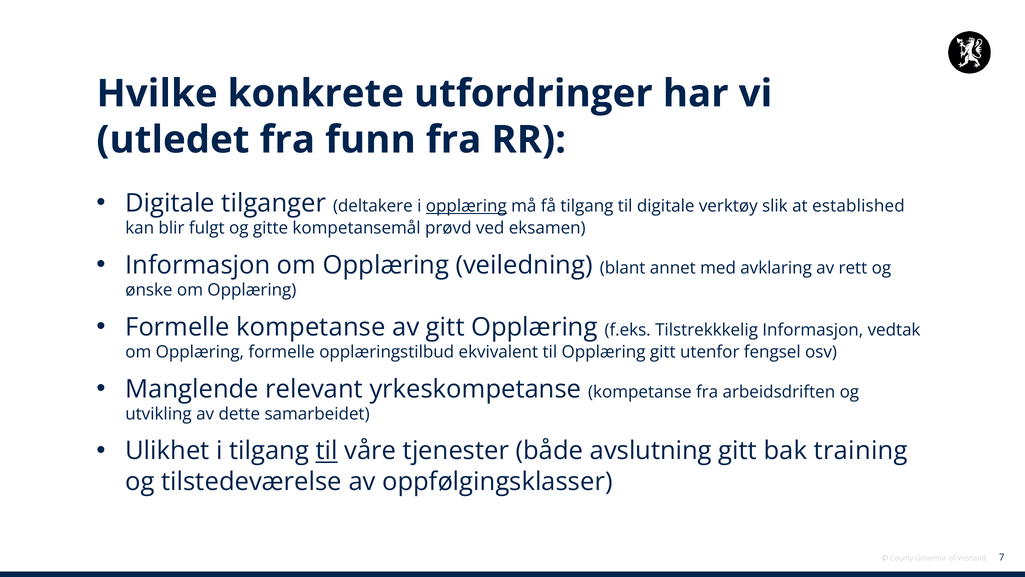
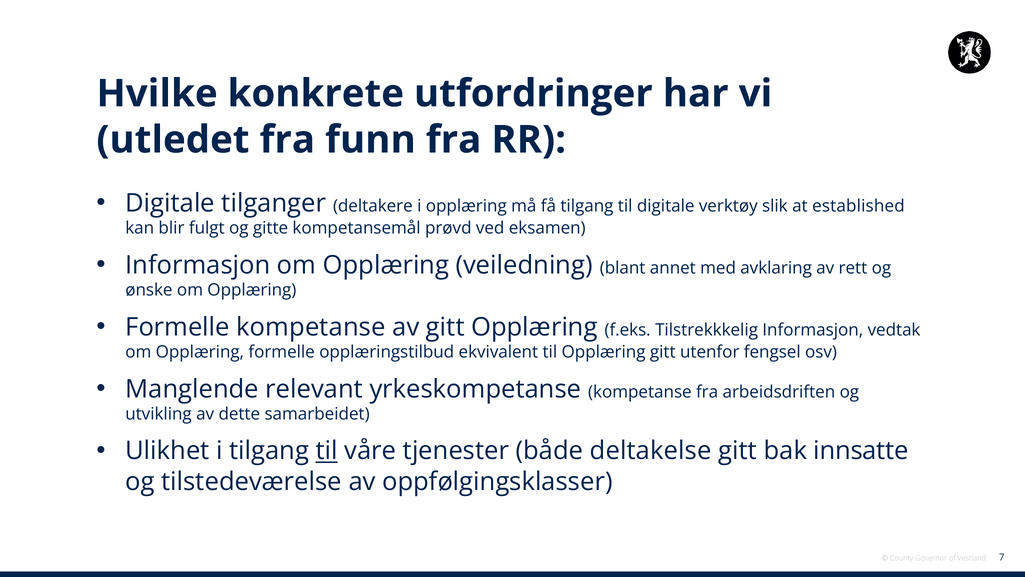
opplæring at (466, 206) underline: present -> none
avslutning: avslutning -> deltakelse
bak training: training -> innsatte
